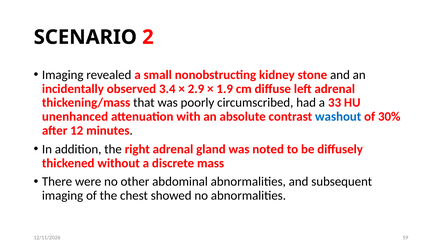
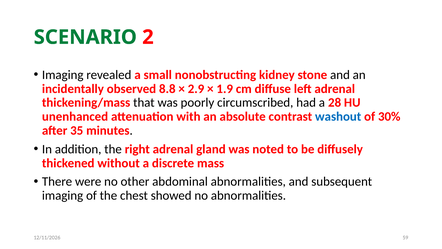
SCENARIO colour: black -> green
3.4: 3.4 -> 8.8
33: 33 -> 28
12: 12 -> 35
